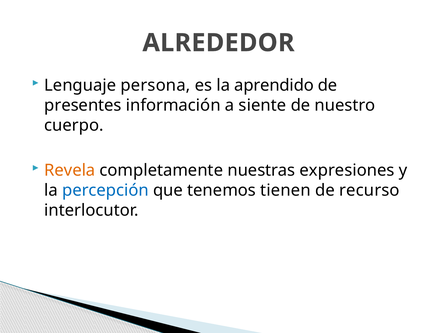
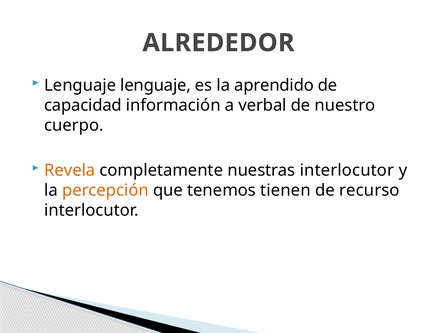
Lenguaje persona: persona -> lenguaje
presentes: presentes -> capacidad
siente: siente -> verbal
nuestras expresiones: expresiones -> interlocutor
percepción colour: blue -> orange
